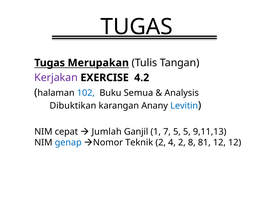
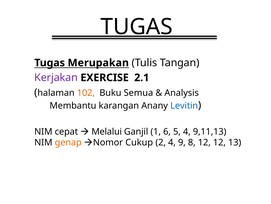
4.2: 4.2 -> 2.1
102 colour: blue -> orange
Dibuktikan: Dibuktikan -> Membantu
Jumlah: Jumlah -> Melalui
7: 7 -> 6
5 5: 5 -> 4
genap colour: blue -> orange
Teknik: Teknik -> Cukup
4 2: 2 -> 9
8 81: 81 -> 12
12 12: 12 -> 13
